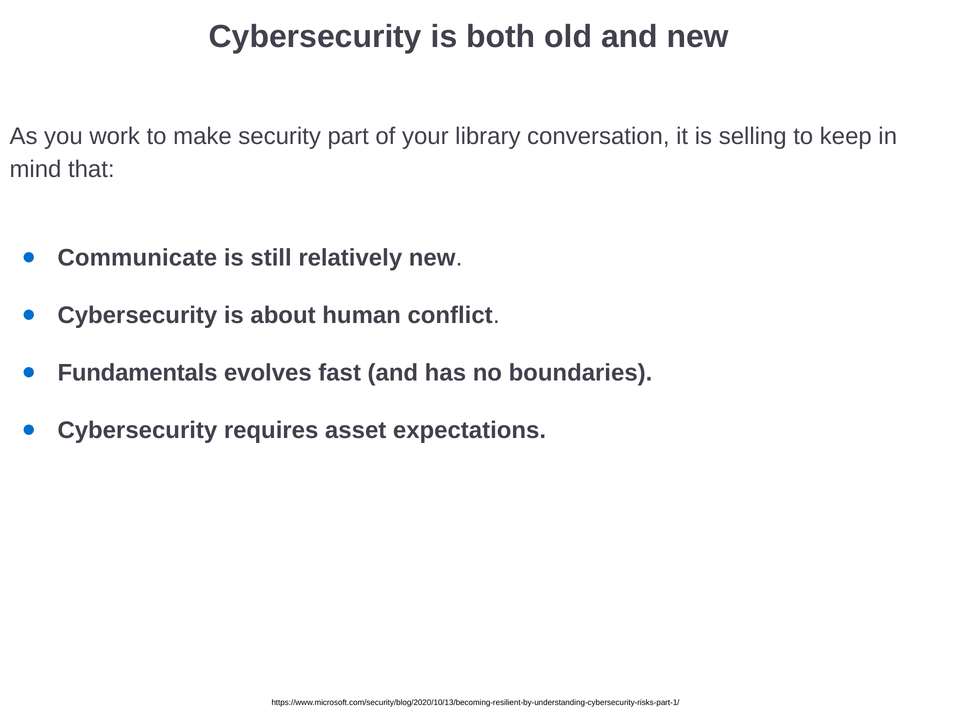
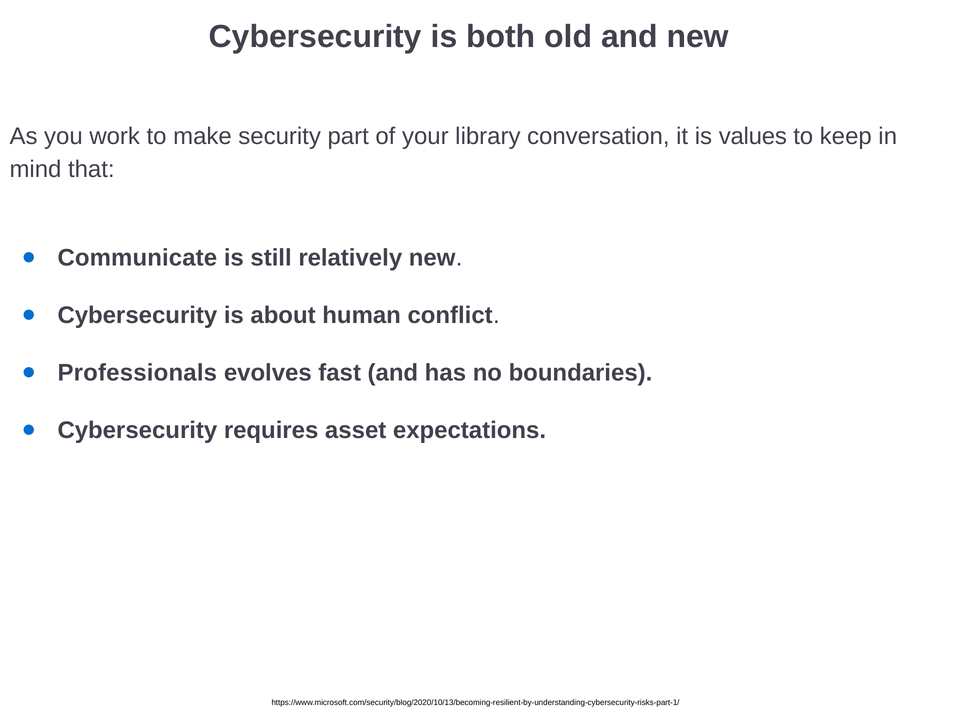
selling: selling -> values
Fundamentals: Fundamentals -> Professionals
